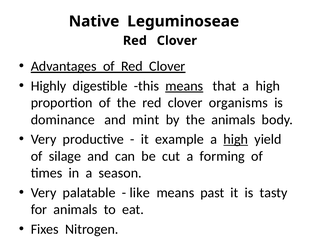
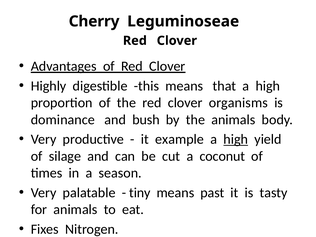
Native: Native -> Cherry
means at (184, 86) underline: present -> none
mint: mint -> bush
forming: forming -> coconut
like: like -> tiny
